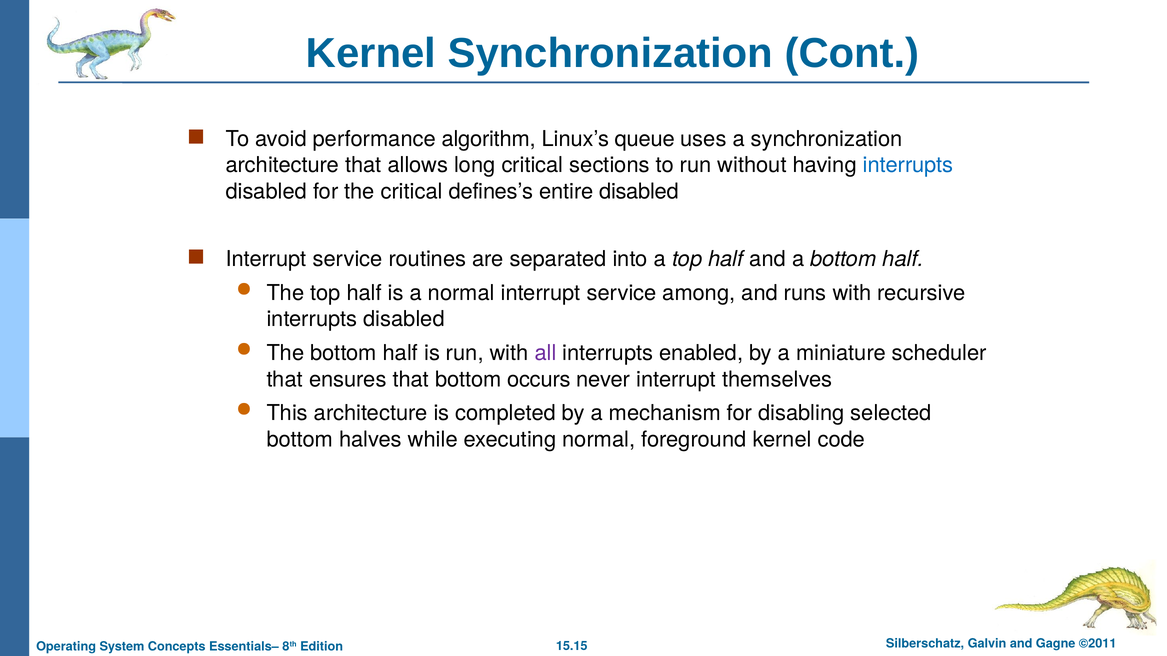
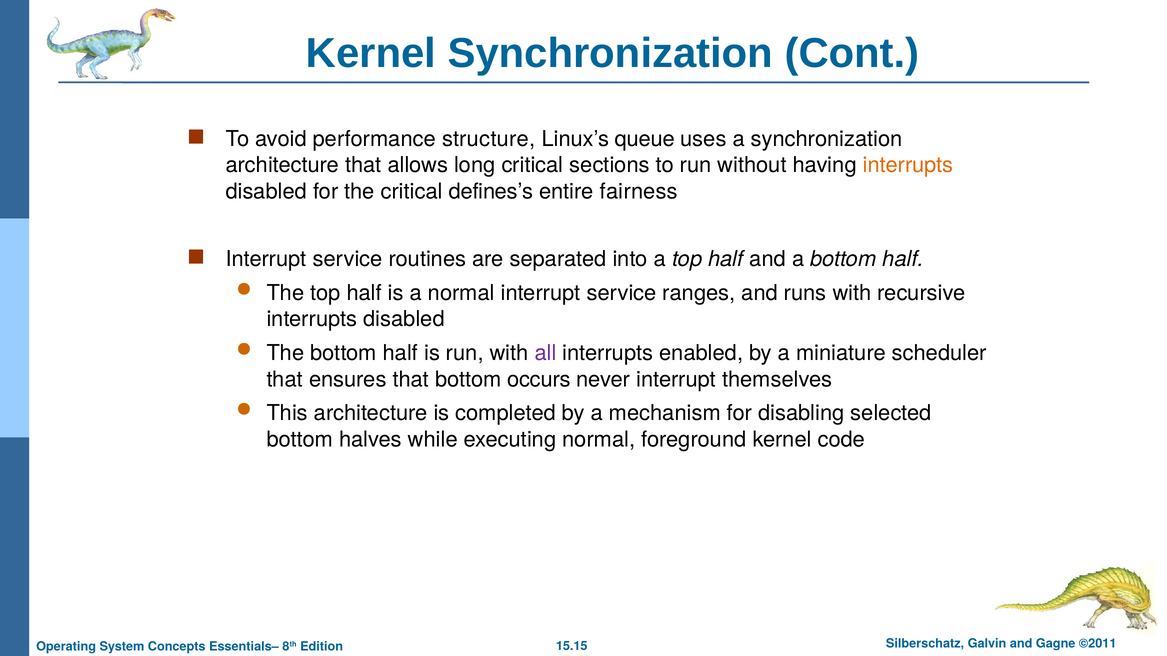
algorithm: algorithm -> structure
interrupts at (908, 165) colour: blue -> orange
entire disabled: disabled -> fairness
among: among -> ranges
